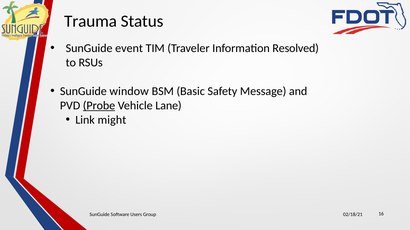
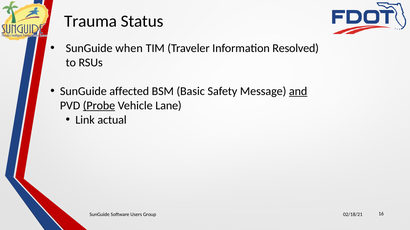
event: event -> when
window: window -> affected
and underline: none -> present
might: might -> actual
